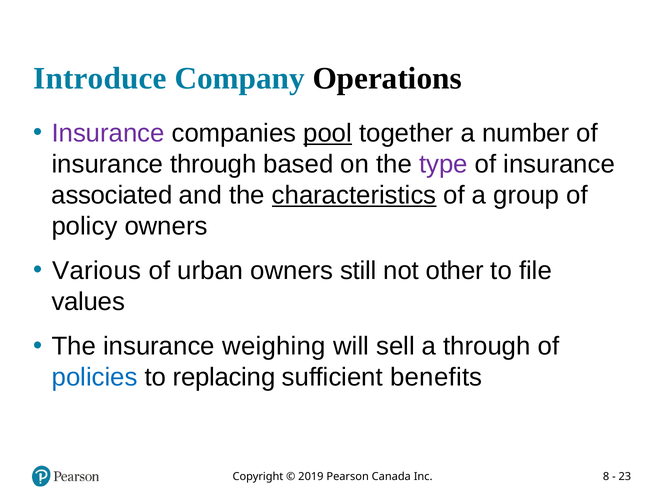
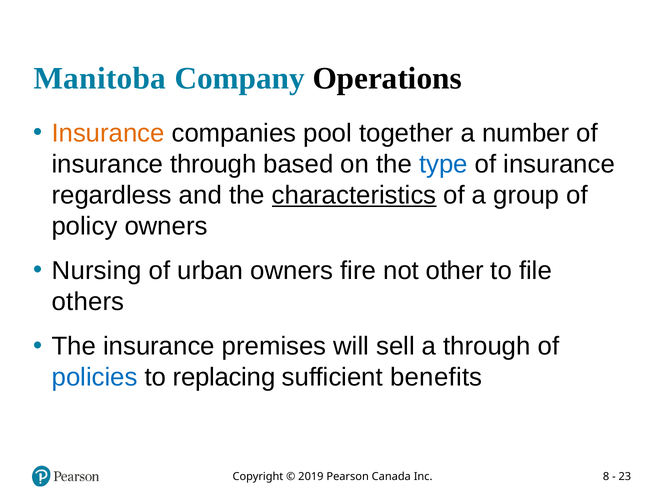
Introduce: Introduce -> Manitoba
Insurance at (108, 133) colour: purple -> orange
pool underline: present -> none
type colour: purple -> blue
associated: associated -> regardless
Various: Various -> Nursing
still: still -> fire
values: values -> others
weighing: weighing -> premises
